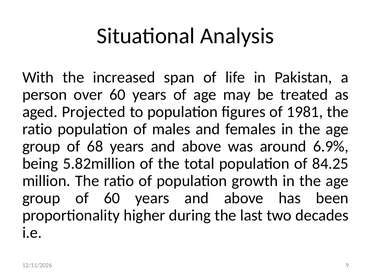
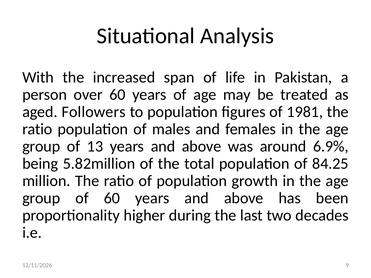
Projected: Projected -> Followers
68: 68 -> 13
